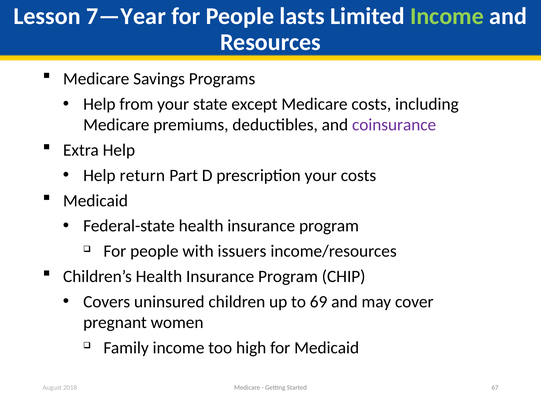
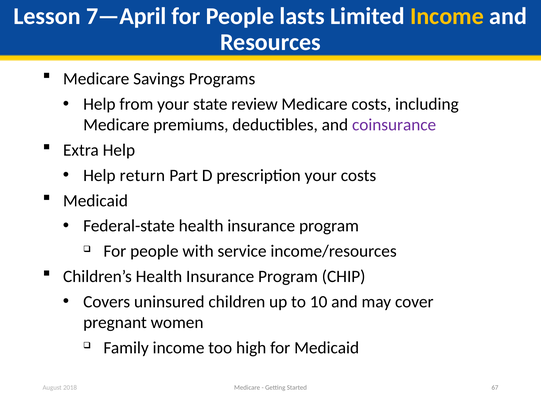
7—Year: 7—Year -> 7—April
Income at (447, 16) colour: light green -> yellow
except: except -> review
issuers: issuers -> service
69: 69 -> 10
